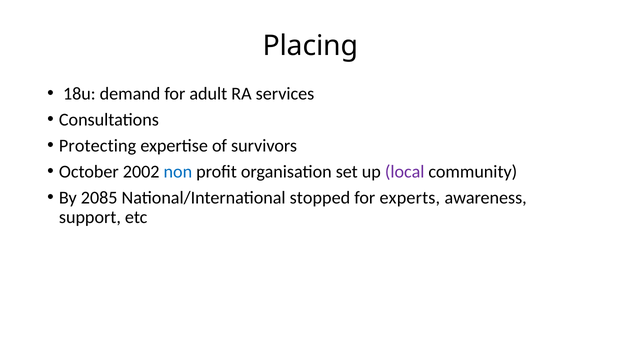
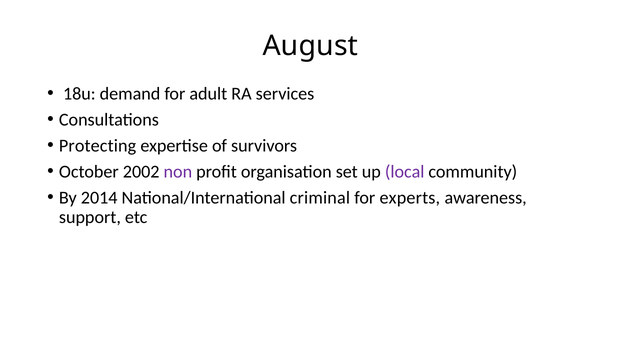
Placing: Placing -> August
non colour: blue -> purple
2085: 2085 -> 2014
stopped: stopped -> criminal
